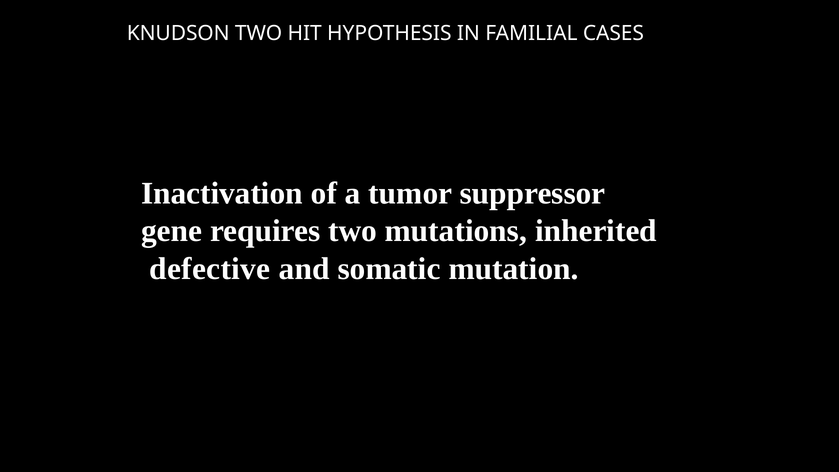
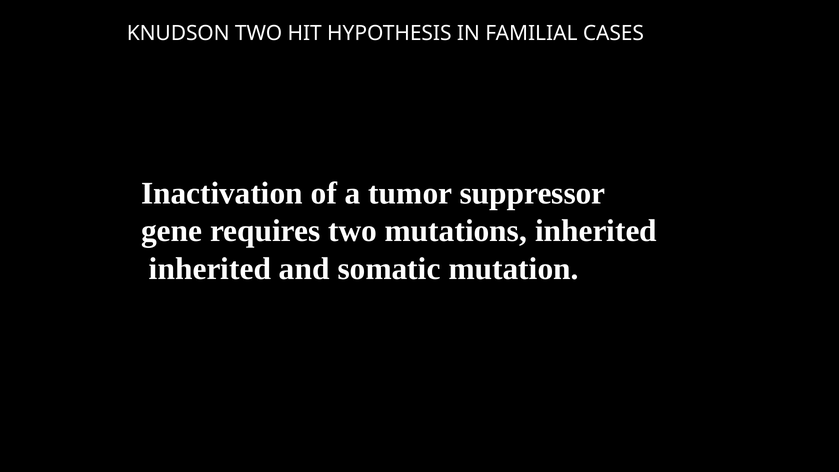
defective at (210, 269): defective -> inherited
